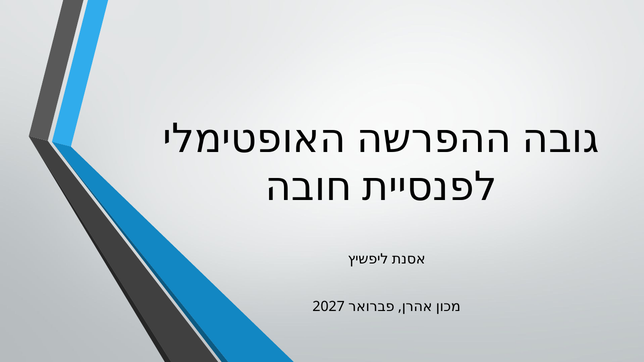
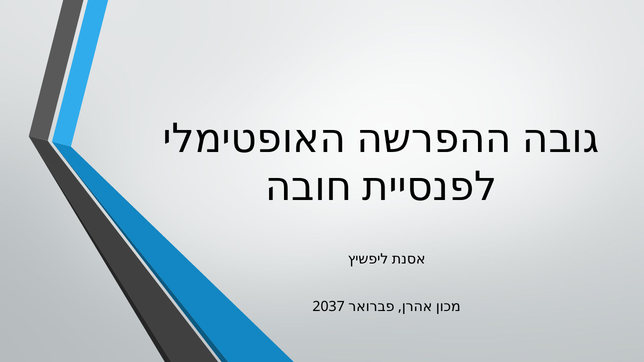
2027: 2027 -> 2037
